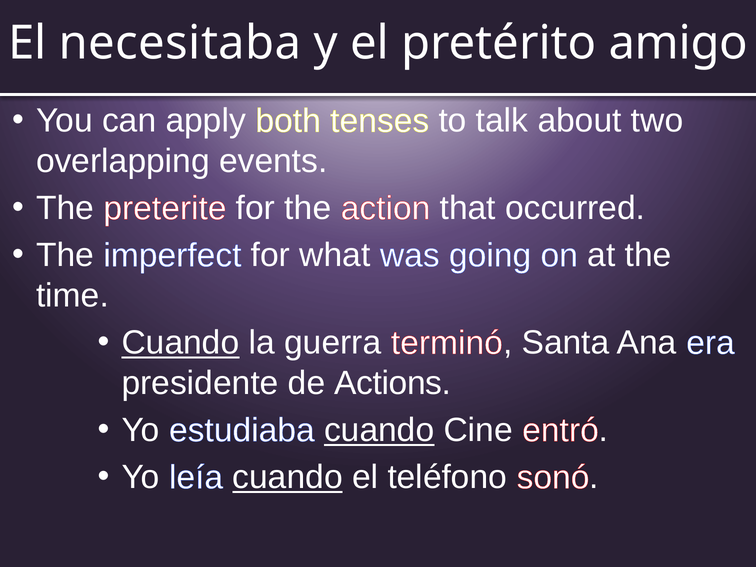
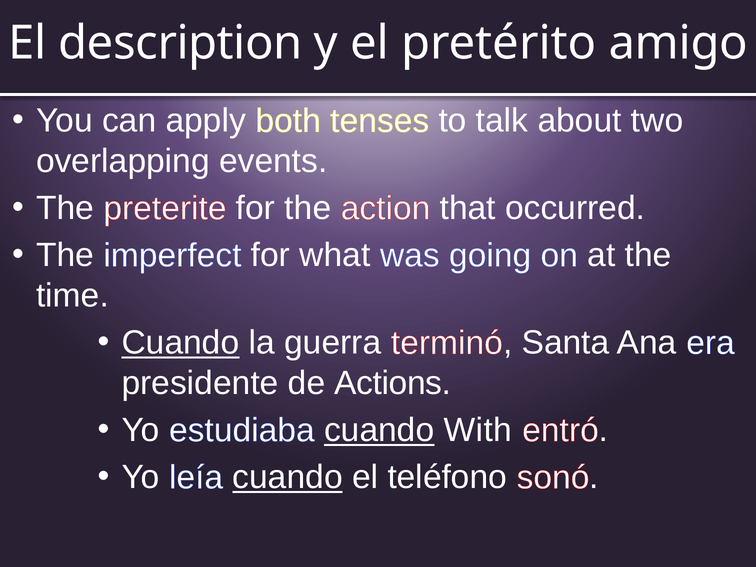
necesitaba: necesitaba -> description
Cine: Cine -> With
